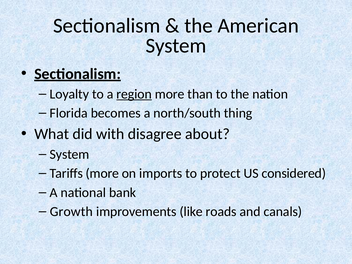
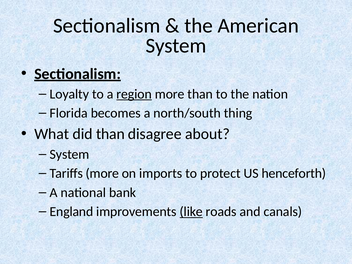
did with: with -> than
considered: considered -> henceforth
Growth: Growth -> England
like underline: none -> present
